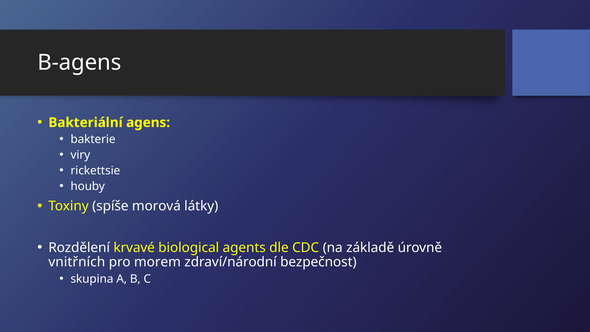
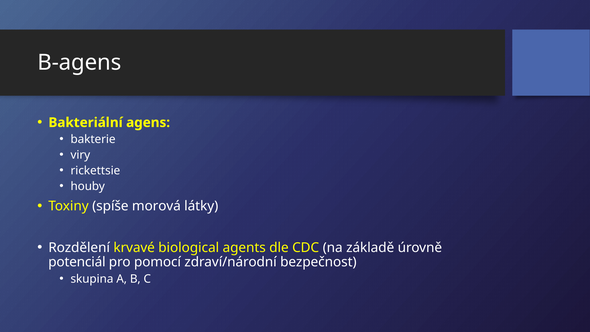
vnitřních: vnitřních -> potenciál
morem: morem -> pomocí
